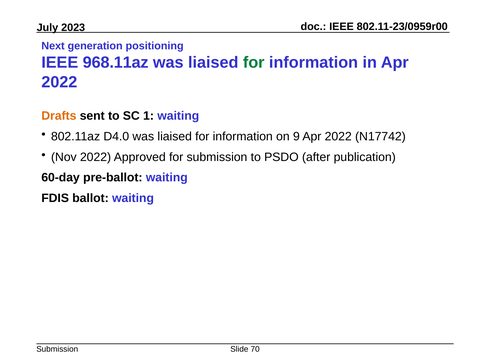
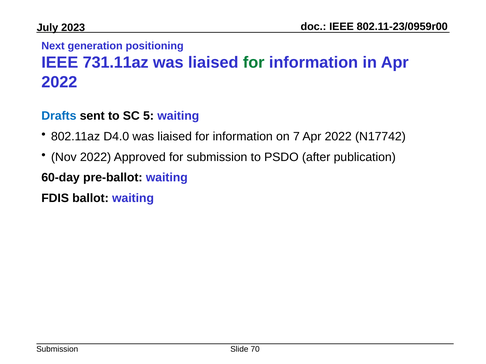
968.11az: 968.11az -> 731.11az
Drafts colour: orange -> blue
1: 1 -> 5
9: 9 -> 7
